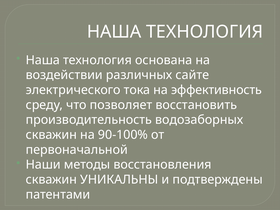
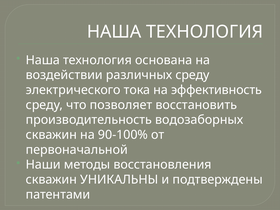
различных сайте: сайте -> среду
